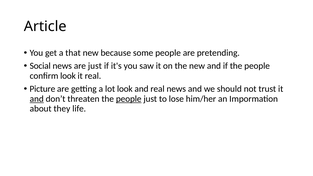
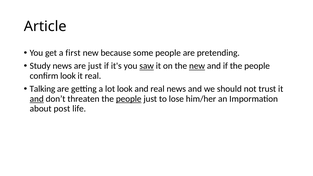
that: that -> first
Social: Social -> Study
saw underline: none -> present
new at (197, 66) underline: none -> present
Picture: Picture -> Talking
they: they -> post
